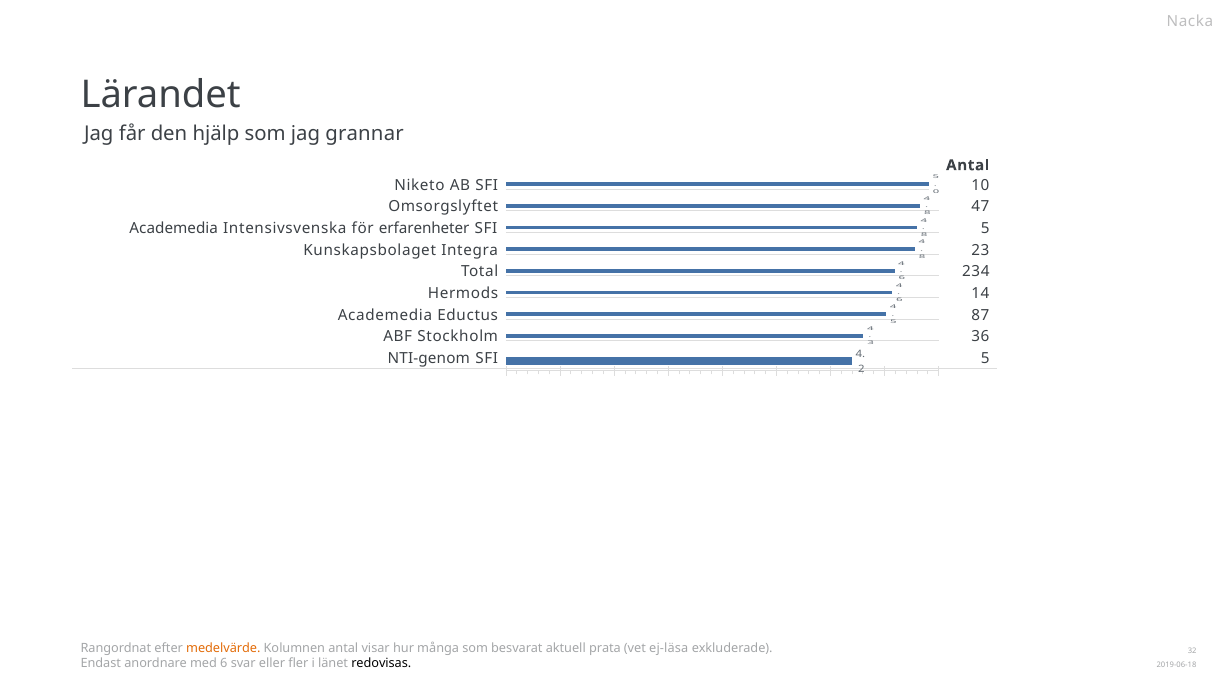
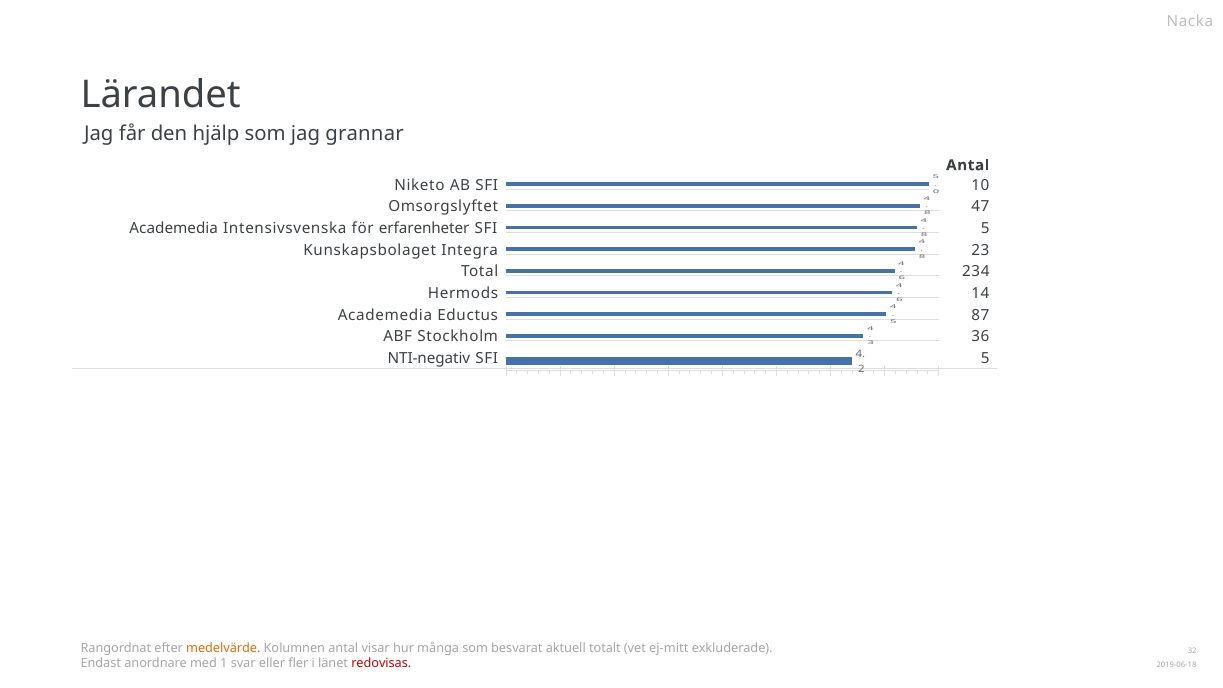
NTI-genom: NTI-genom -> NTI-negativ
prata: prata -> totalt
ej-läsa: ej-läsa -> ej-mitt
med 6: 6 -> 1
redovisas colour: black -> red
